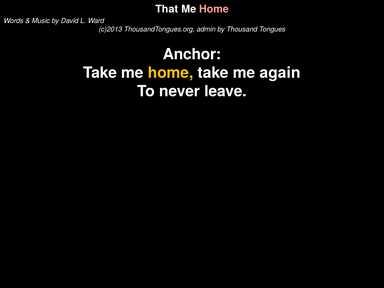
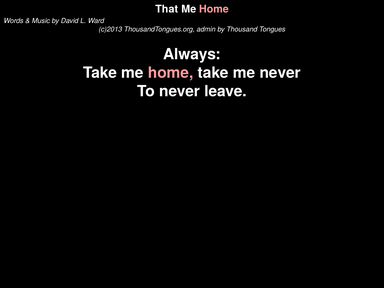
Anchor: Anchor -> Always
home at (171, 73) colour: yellow -> pink
me again: again -> never
